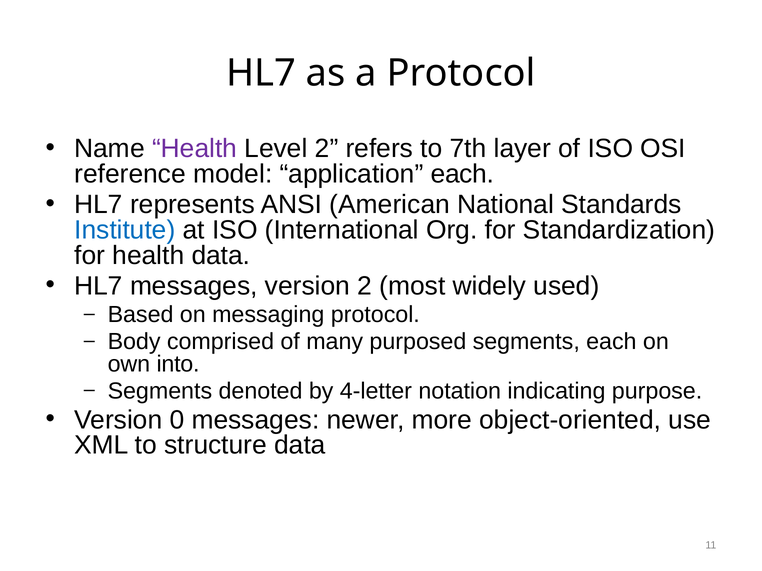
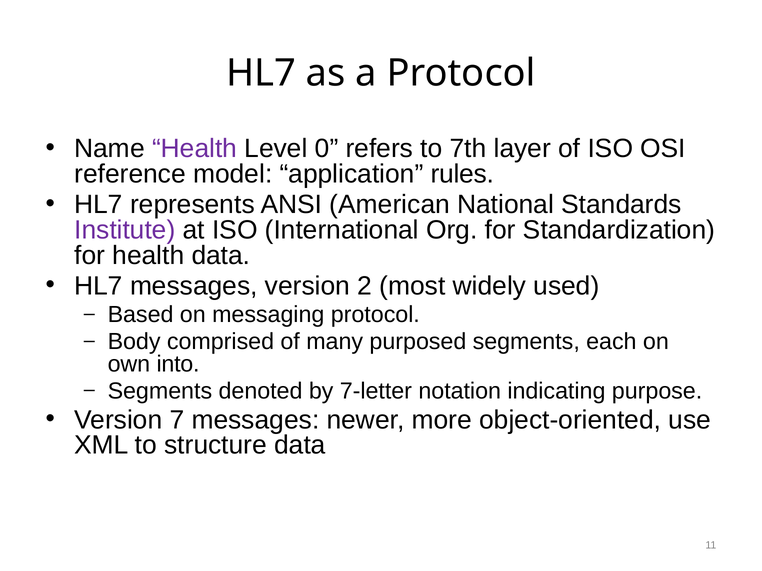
Level 2: 2 -> 0
application each: each -> rules
Institute colour: blue -> purple
4-letter: 4-letter -> 7-letter
0: 0 -> 7
